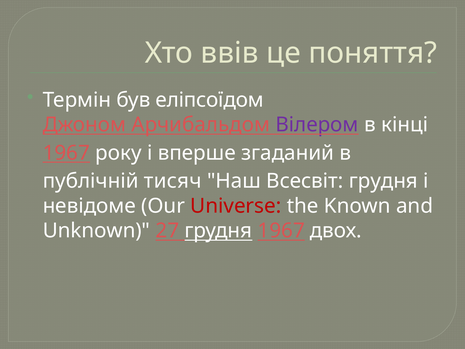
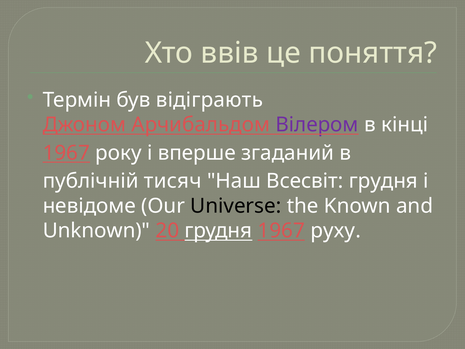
еліпсоїдом: еліпсоїдом -> відіграють
Universe colour: red -> black
27: 27 -> 20
двох: двох -> руху
